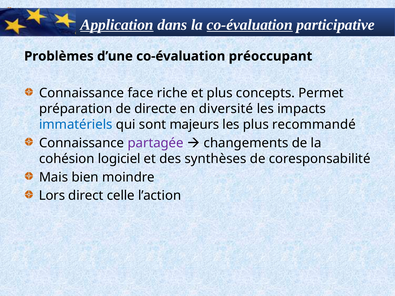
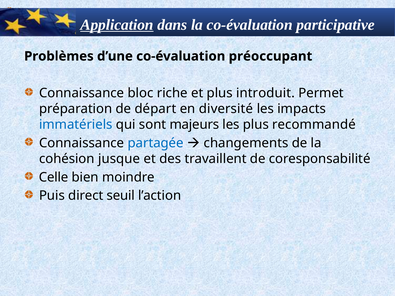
co-évaluation at (250, 25) underline: present -> none
face: face -> bloc
concepts: concepts -> introduit
directe: directe -> départ
partagée colour: purple -> blue
logiciel: logiciel -> jusque
synthèses: synthèses -> travaillent
Mais: Mais -> Celle
Lors: Lors -> Puis
celle: celle -> seuil
